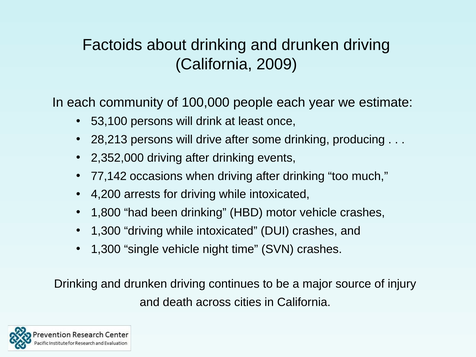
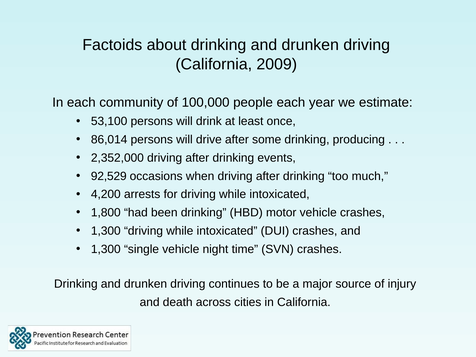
28,213: 28,213 -> 86,014
77,142: 77,142 -> 92,529
